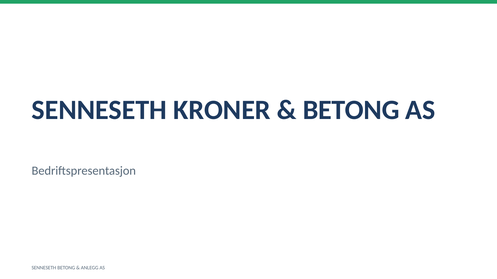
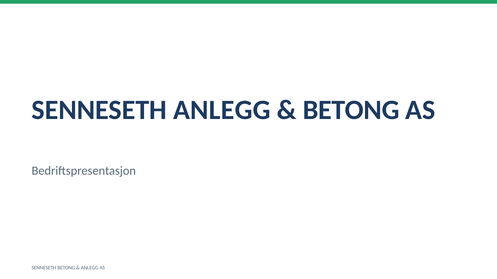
SENNESETH KRONER: KRONER -> ANLEGG
